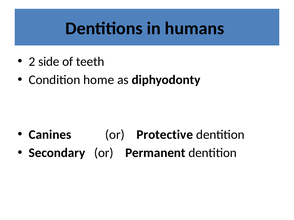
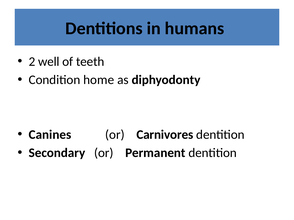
side: side -> well
Protective: Protective -> Carnivores
